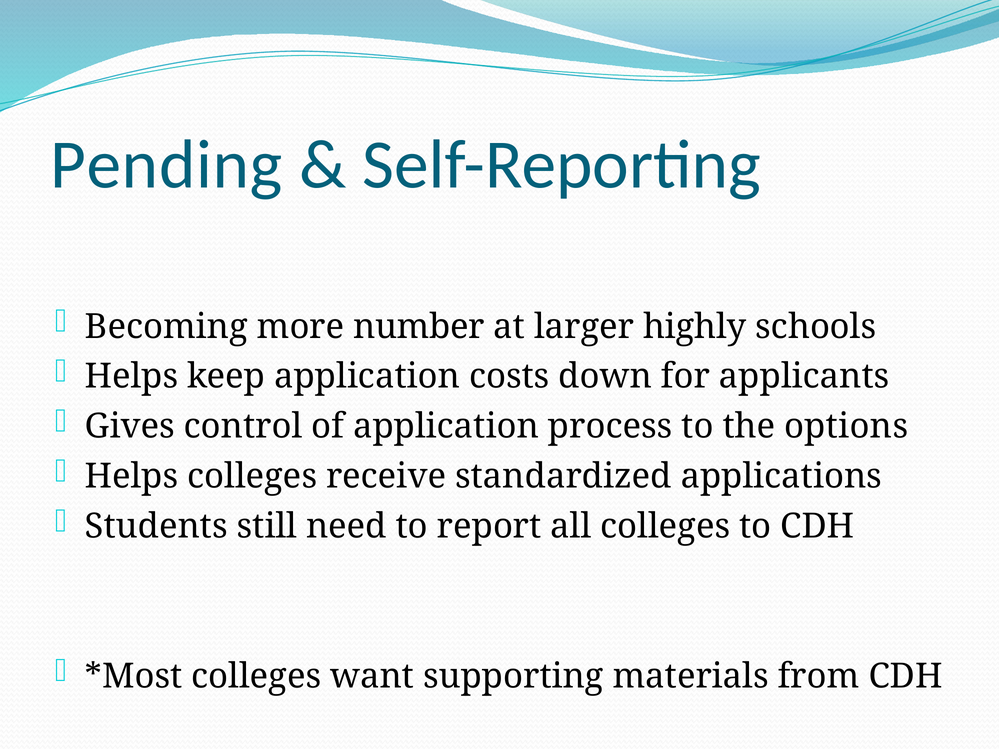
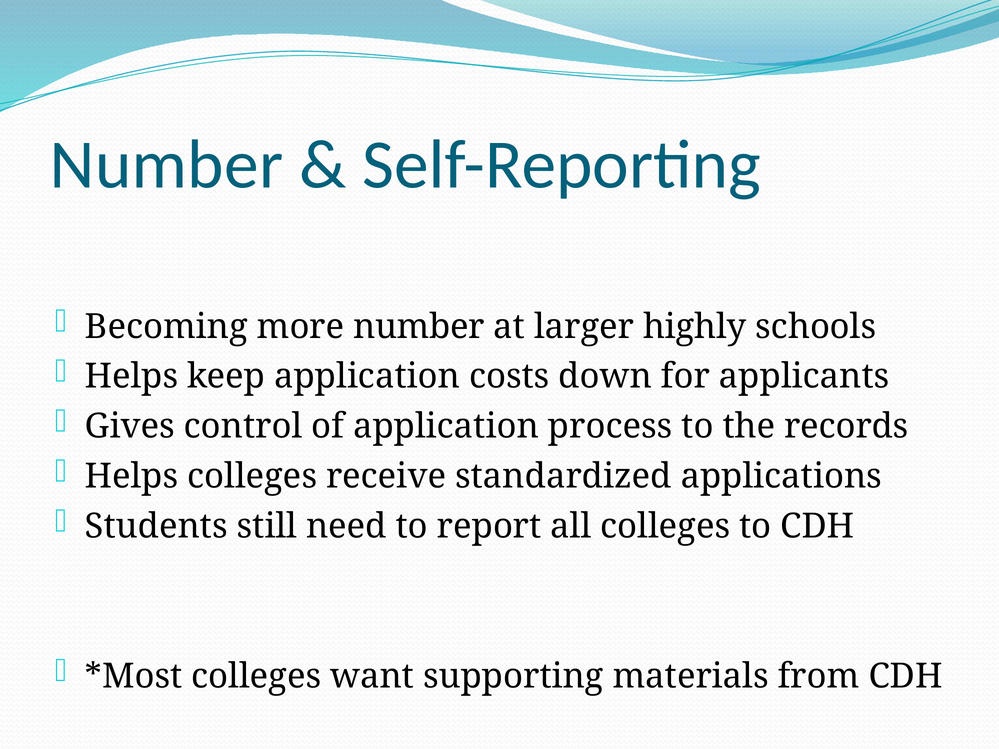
Pending at (166, 165): Pending -> Number
options: options -> records
